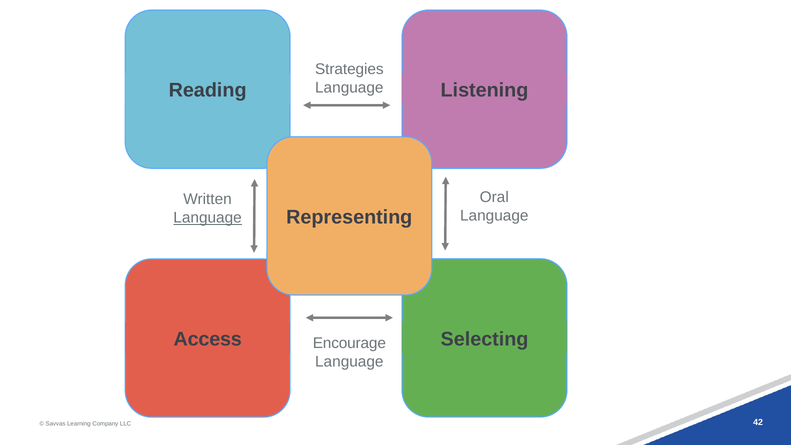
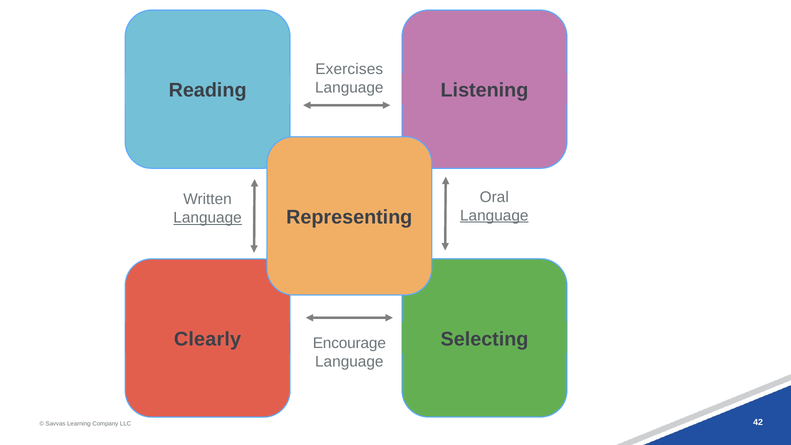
Strategies: Strategies -> Exercises
Language at (494, 215) underline: none -> present
Access: Access -> Clearly
